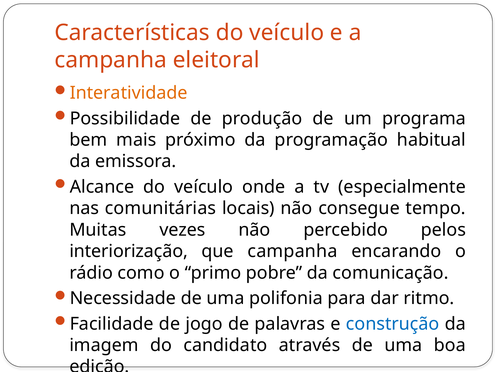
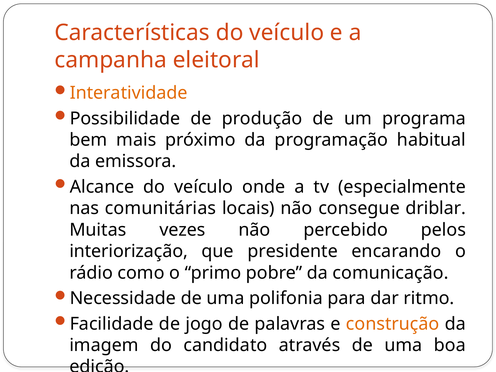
tempo: tempo -> driblar
que campanha: campanha -> presidente
construção colour: blue -> orange
